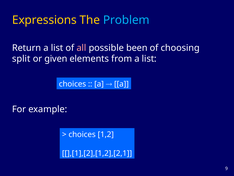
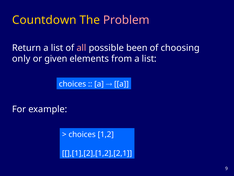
Expressions: Expressions -> Countdown
Problem colour: light blue -> pink
split: split -> only
